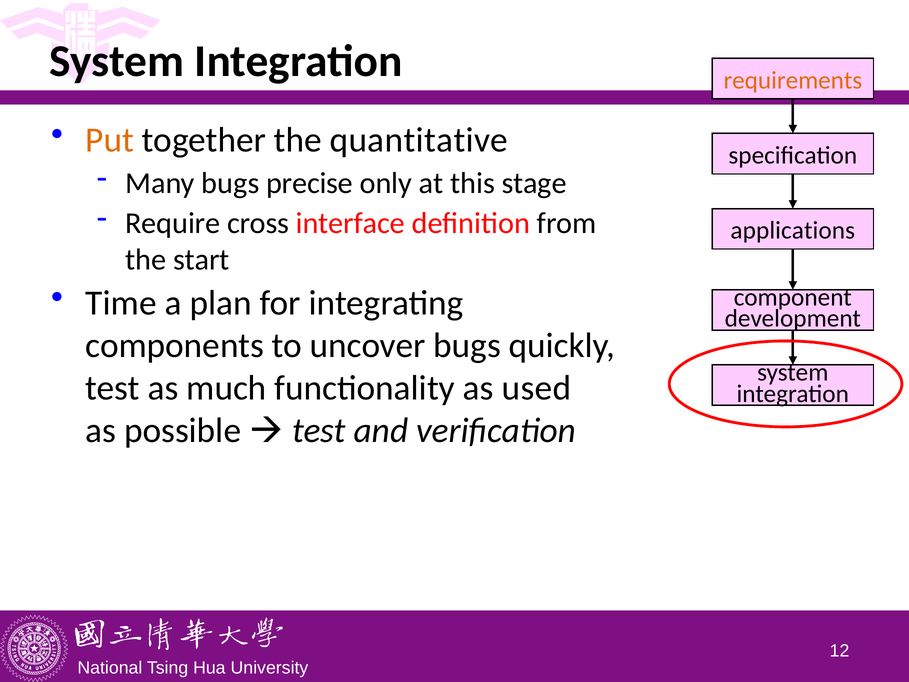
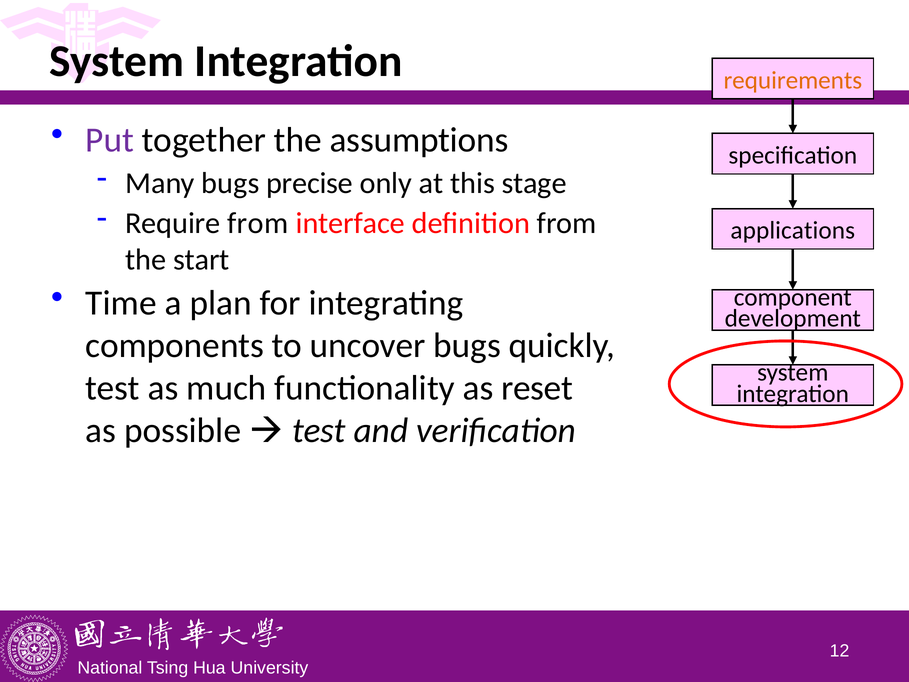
Put colour: orange -> purple
quantitative: quantitative -> assumptions
Require cross: cross -> from
used: used -> reset
